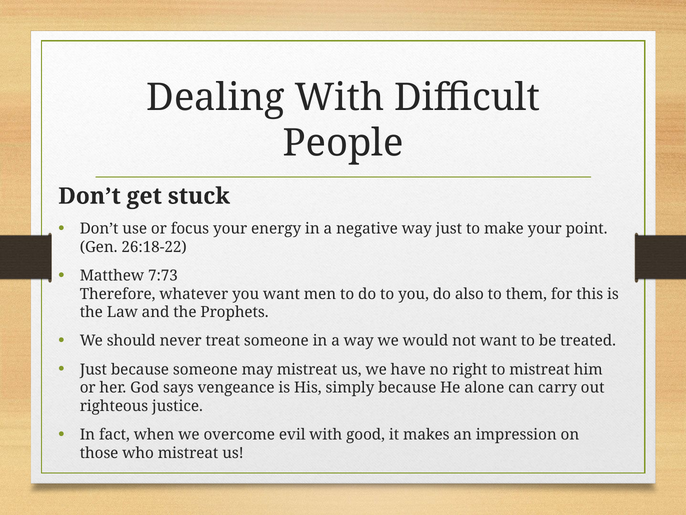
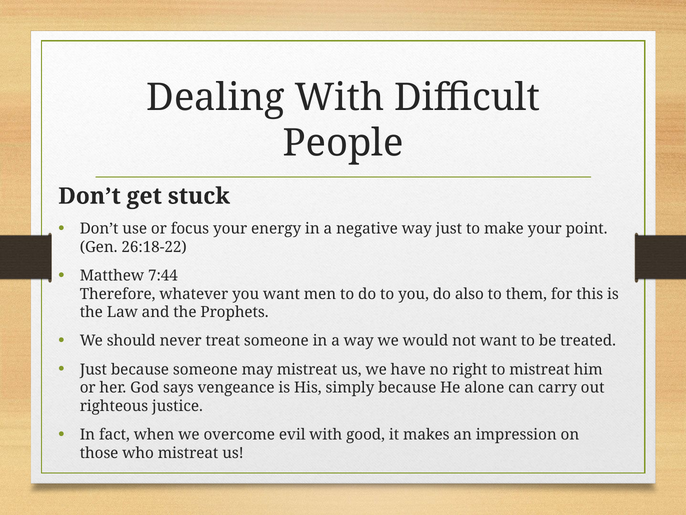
7:73: 7:73 -> 7:44
